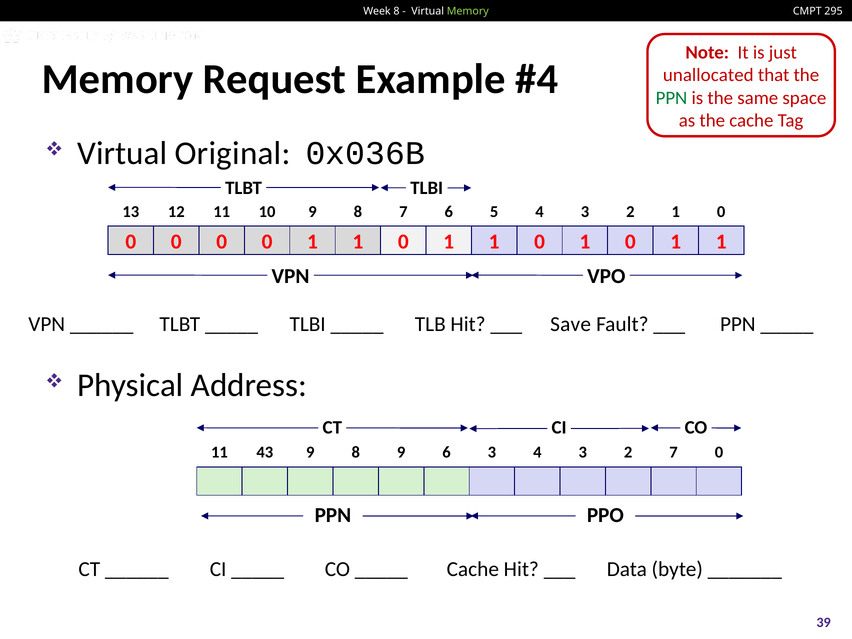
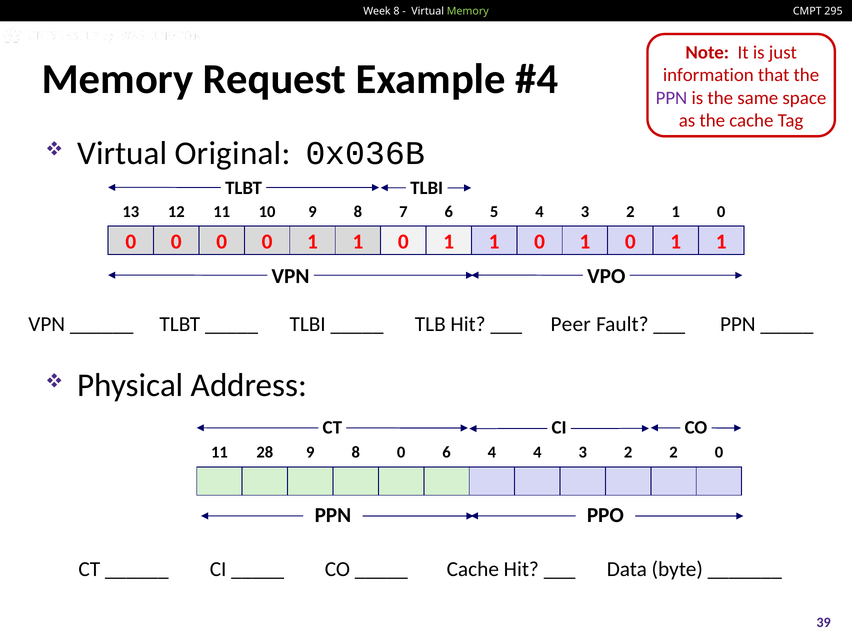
unallocated: unallocated -> information
PPN at (671, 98) colour: green -> purple
Save: Save -> Peer
43: 43 -> 28
9 8 9: 9 -> 0
6 3: 3 -> 4
2 7: 7 -> 2
